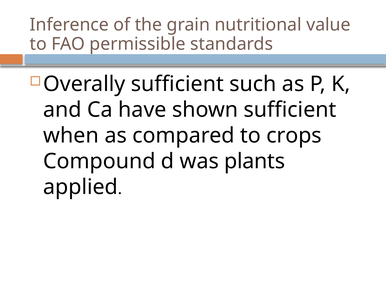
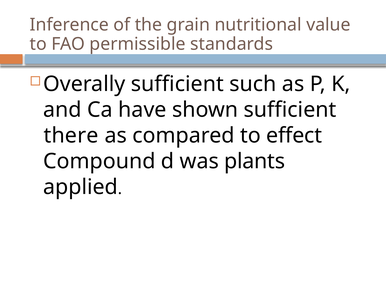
when: when -> there
crops: crops -> effect
